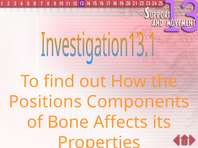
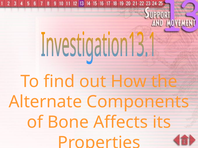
Positions: Positions -> Alternate
